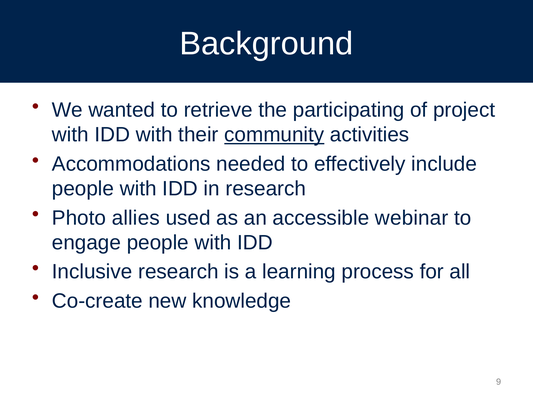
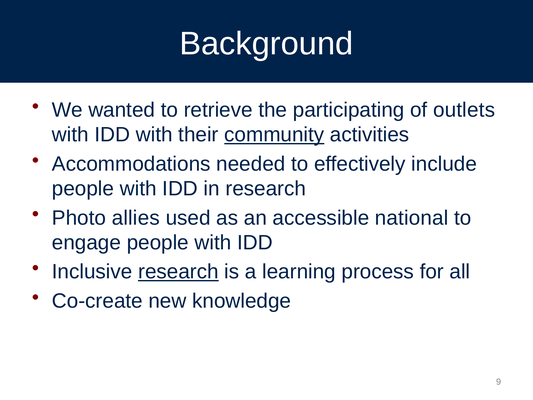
project: project -> outlets
webinar: webinar -> national
research at (178, 272) underline: none -> present
